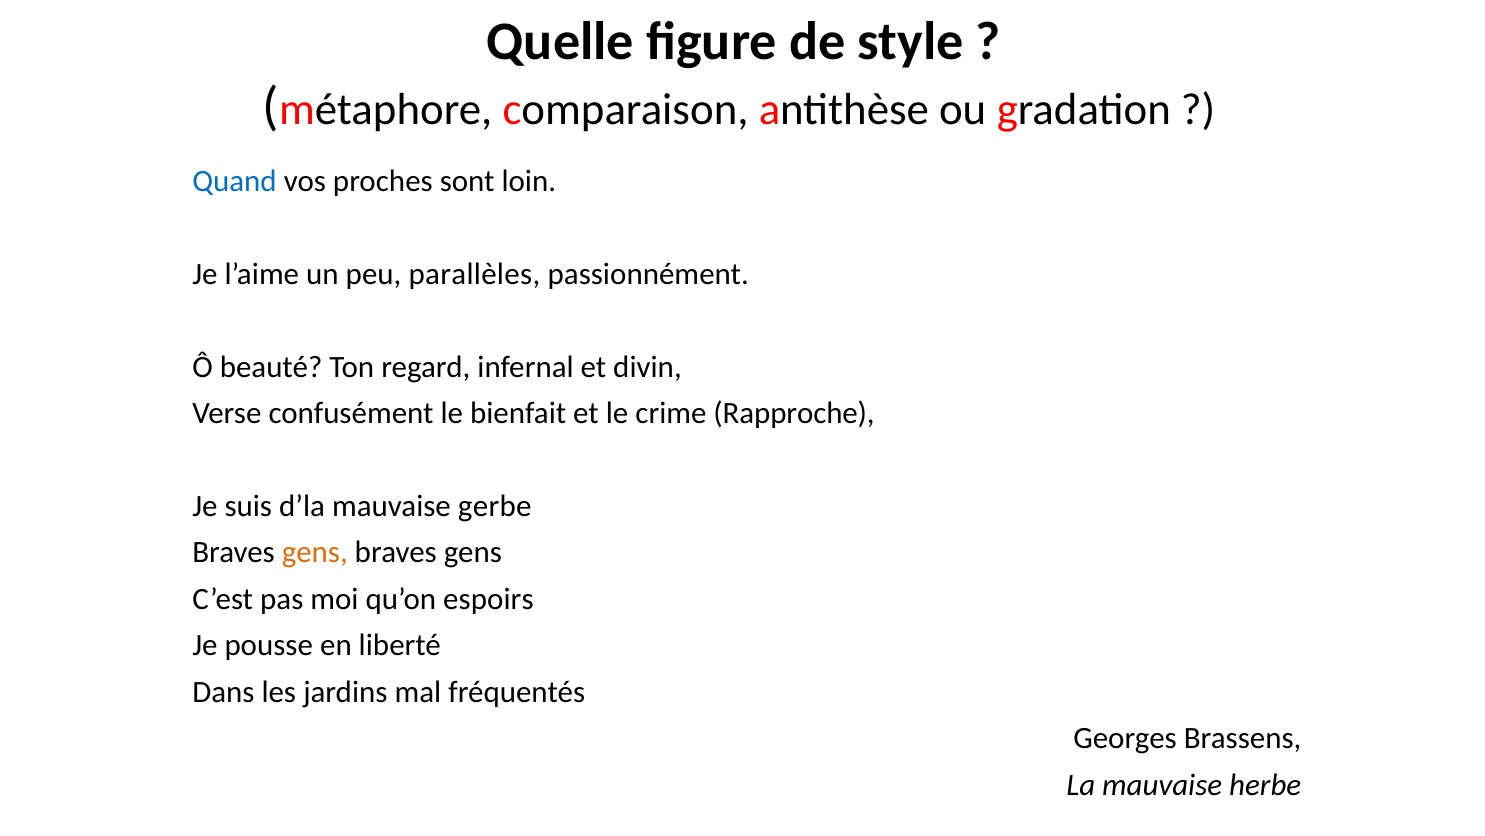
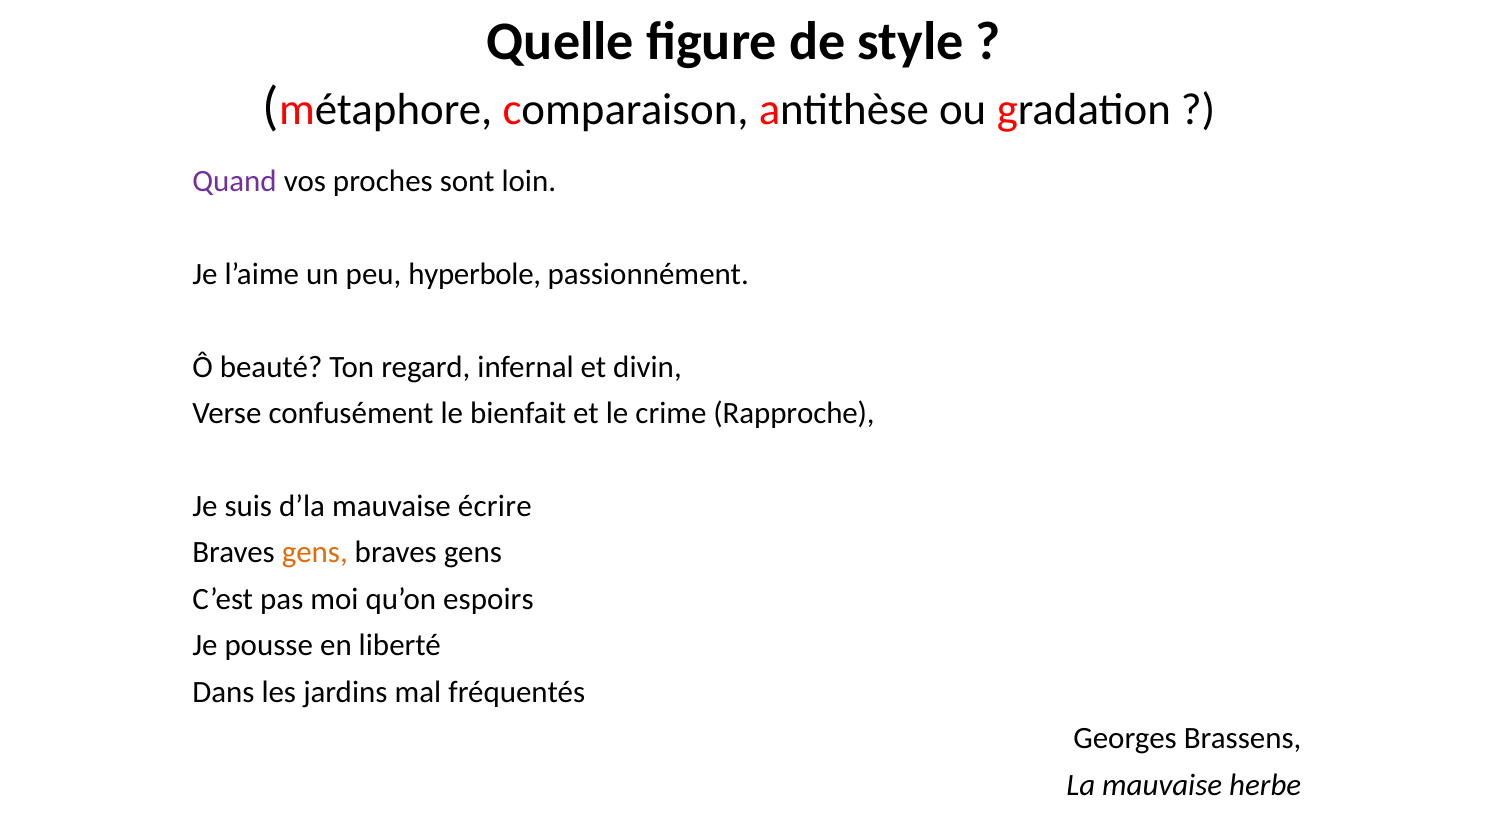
Quand colour: blue -> purple
parallèles: parallèles -> hyperbole
gerbe: gerbe -> écrire
